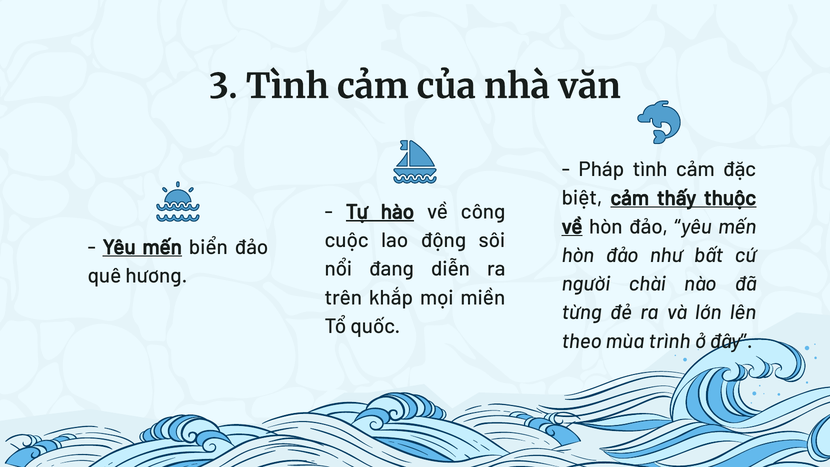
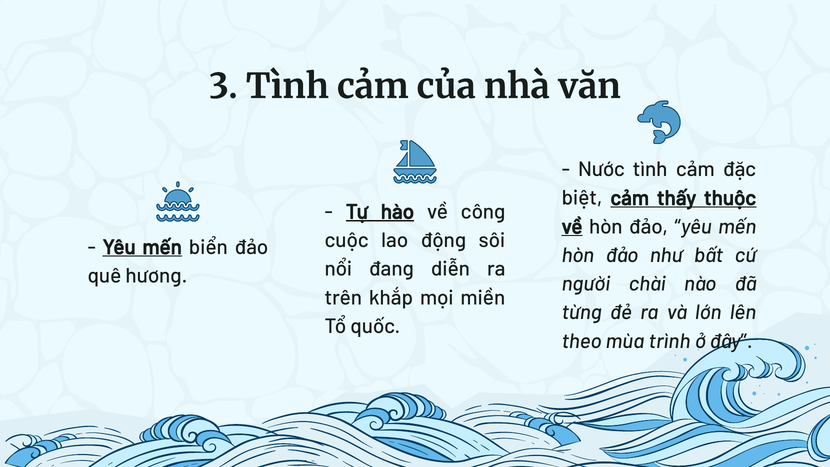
Pháp: Pháp -> Nước
